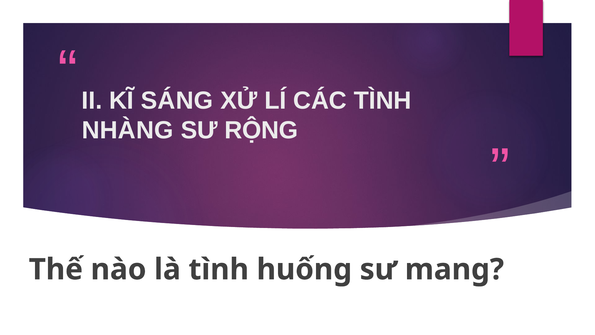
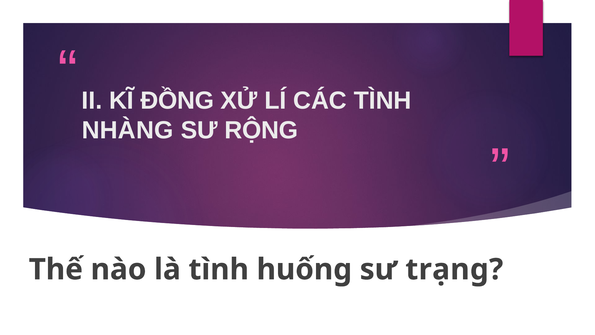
SÁNG: SÁNG -> ĐỒNG
mang: mang -> trạng
